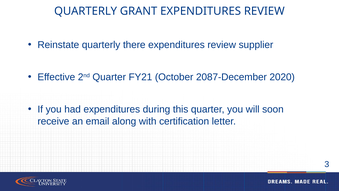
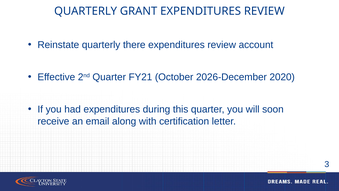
supplier: supplier -> account
2087-December: 2087-December -> 2026-December
